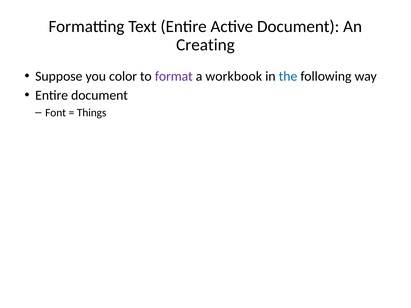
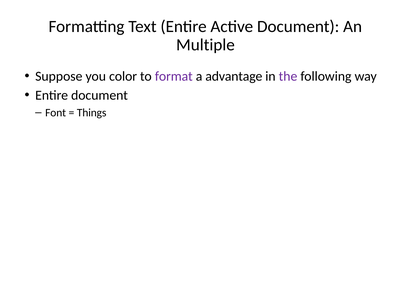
Creating: Creating -> Multiple
workbook: workbook -> advantage
the colour: blue -> purple
